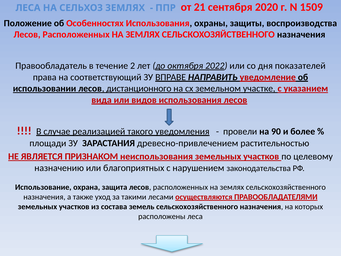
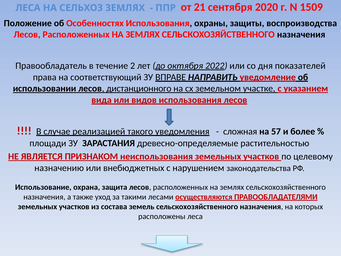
провели: провели -> сложная
90: 90 -> 57
древесно-привлечением: древесно-привлечением -> древесно-определяемые
благоприятных: благоприятных -> внебюджетных
